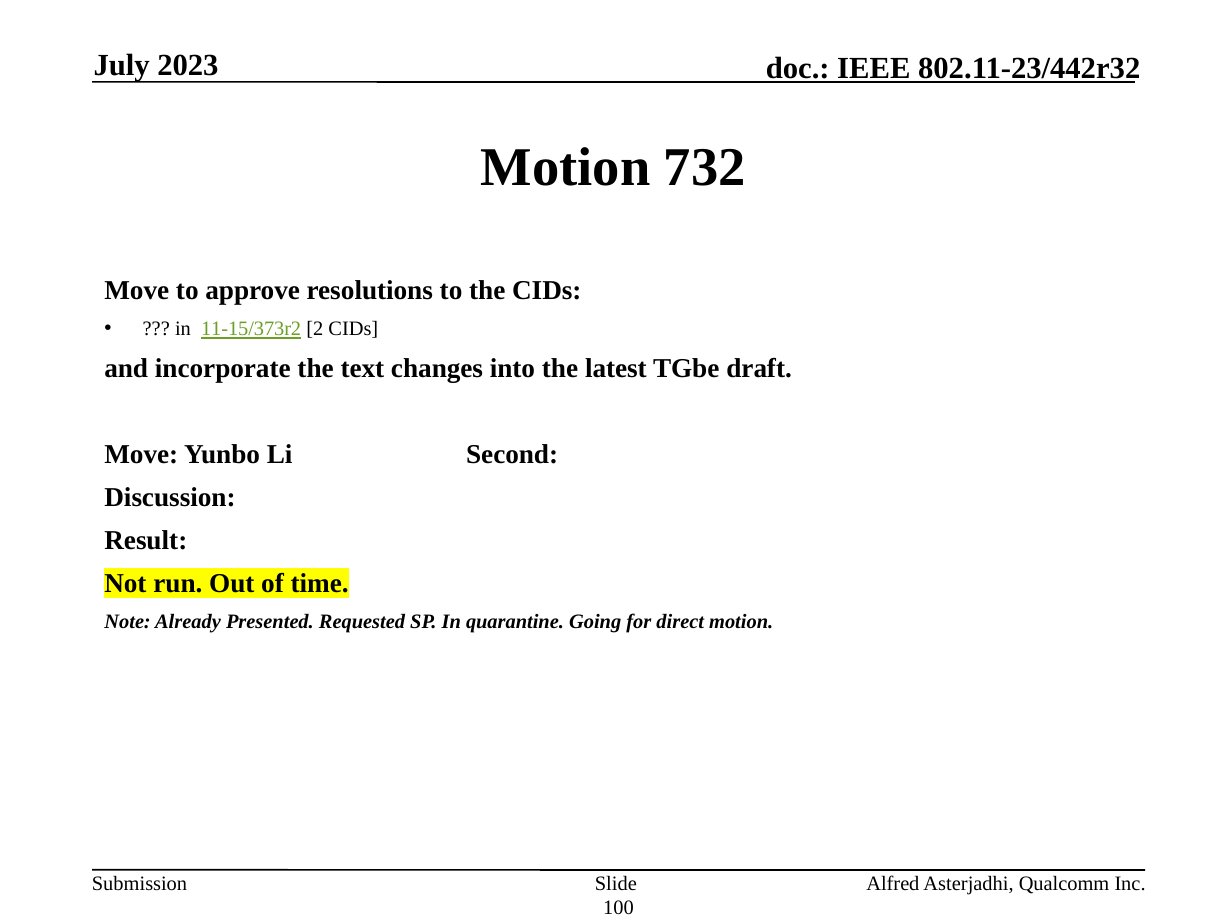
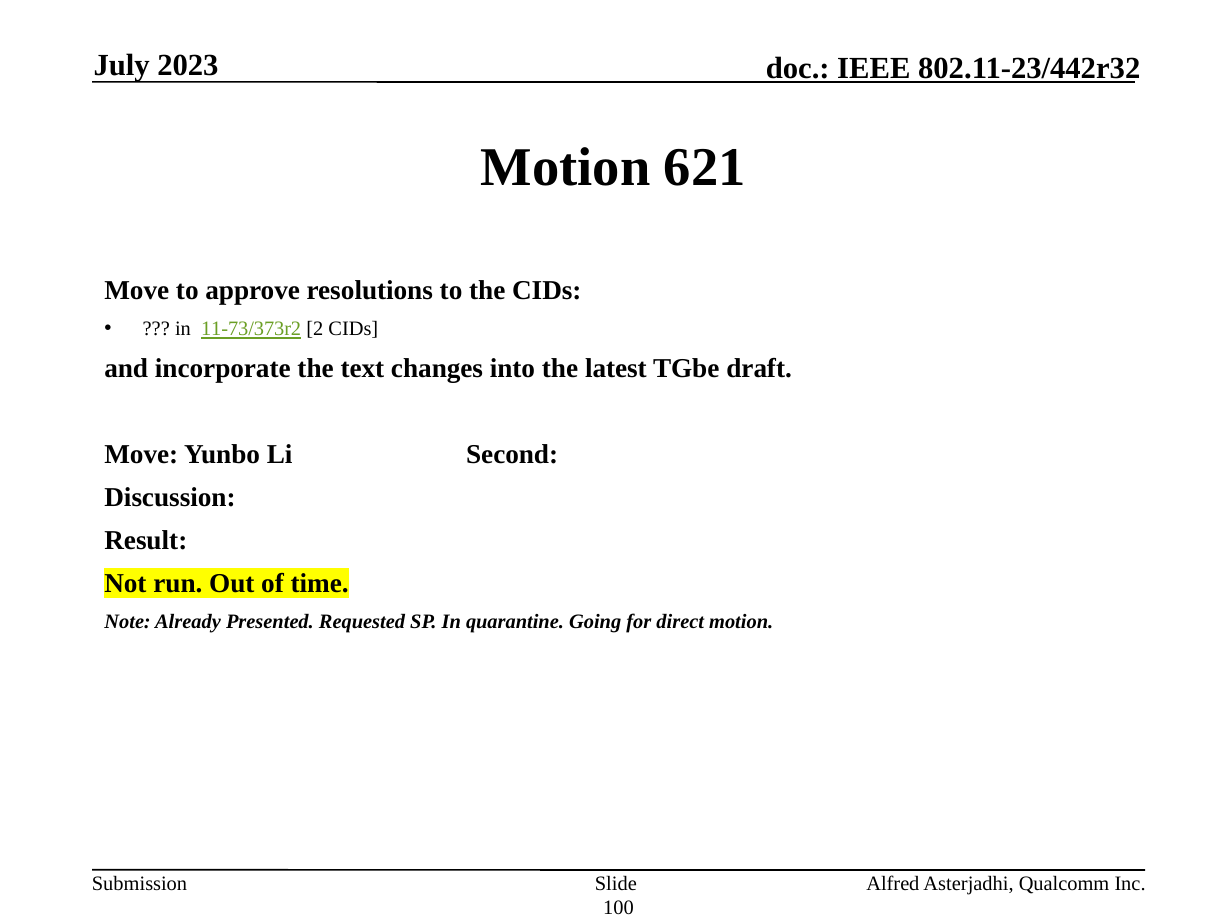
732: 732 -> 621
11-15/373r2: 11-15/373r2 -> 11-73/373r2
